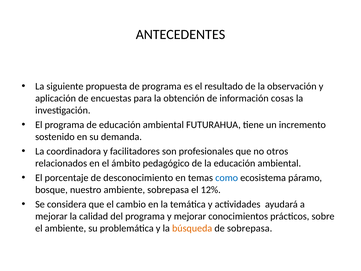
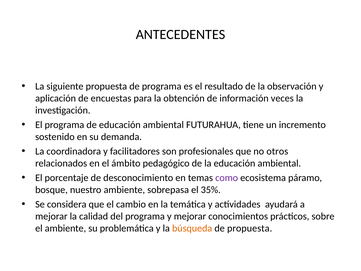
cosas: cosas -> veces
como colour: blue -> purple
12%: 12% -> 35%
de sobrepasa: sobrepasa -> propuesta
